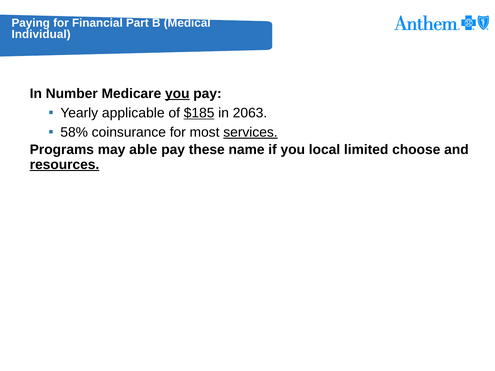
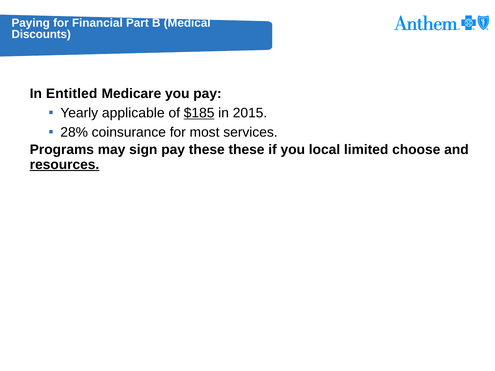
Individual: Individual -> Discounts
Number: Number -> Entitled
you at (177, 94) underline: present -> none
2063: 2063 -> 2015
58%: 58% -> 28%
services underline: present -> none
able: able -> sign
these name: name -> these
